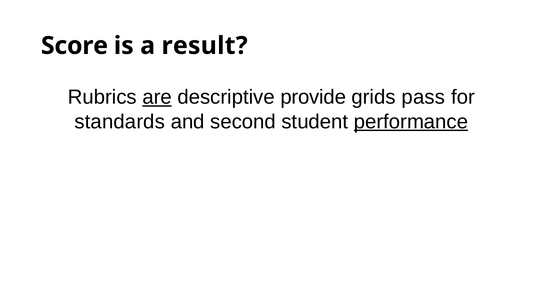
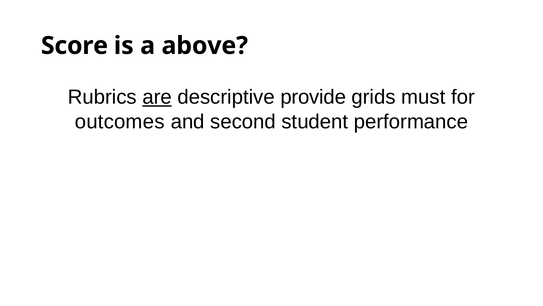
result: result -> above
pass: pass -> must
standards: standards -> outcomes
performance underline: present -> none
